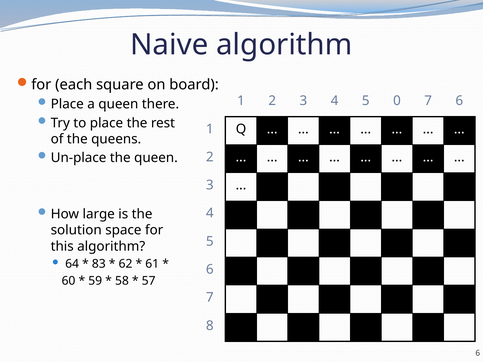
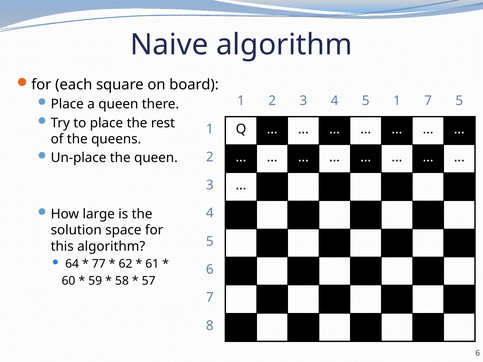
4 5 0: 0 -> 1
7 6: 6 -> 5
83: 83 -> 77
